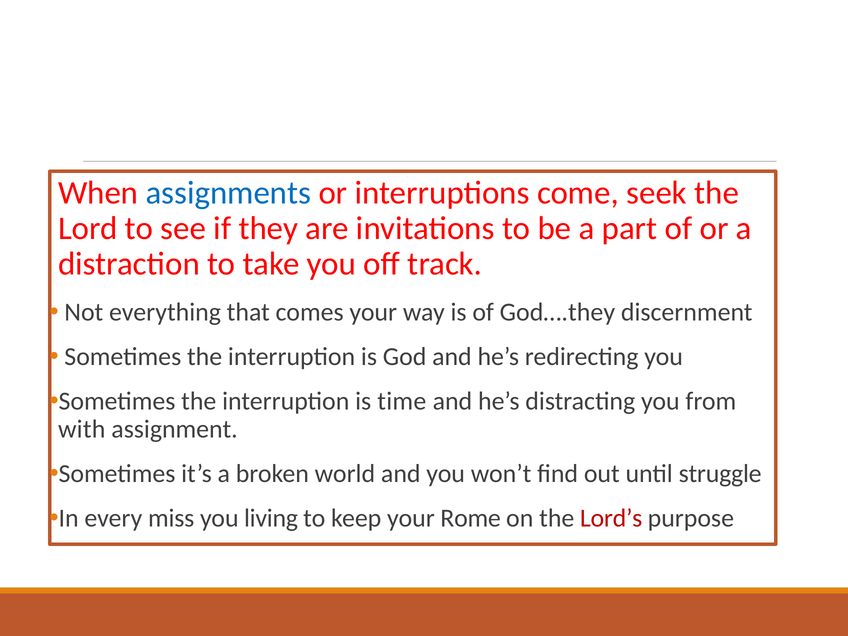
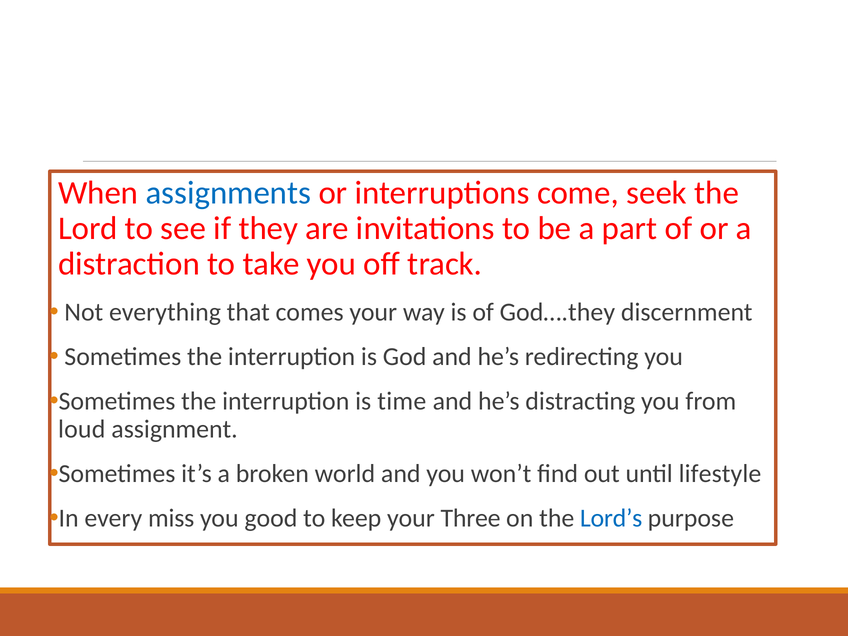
with: with -> loud
struggle: struggle -> lifestyle
living: living -> good
Rome: Rome -> Three
Lord’s colour: red -> blue
